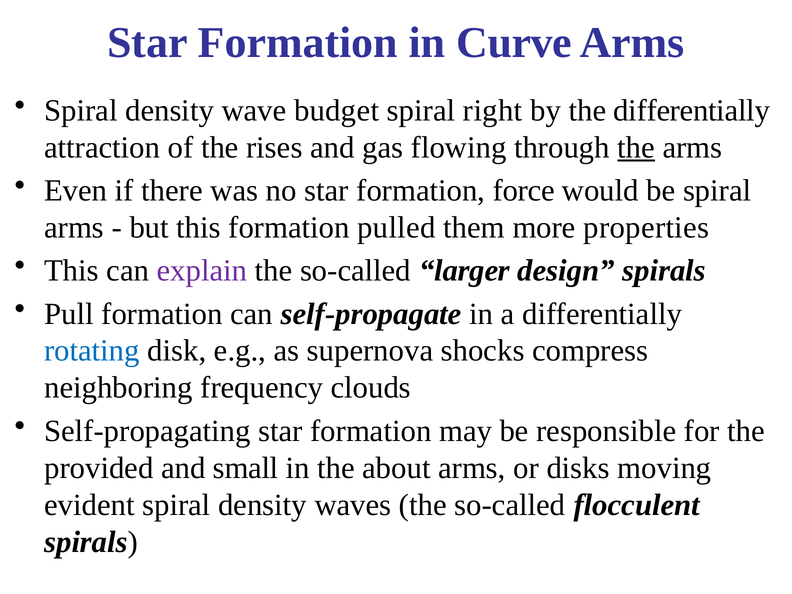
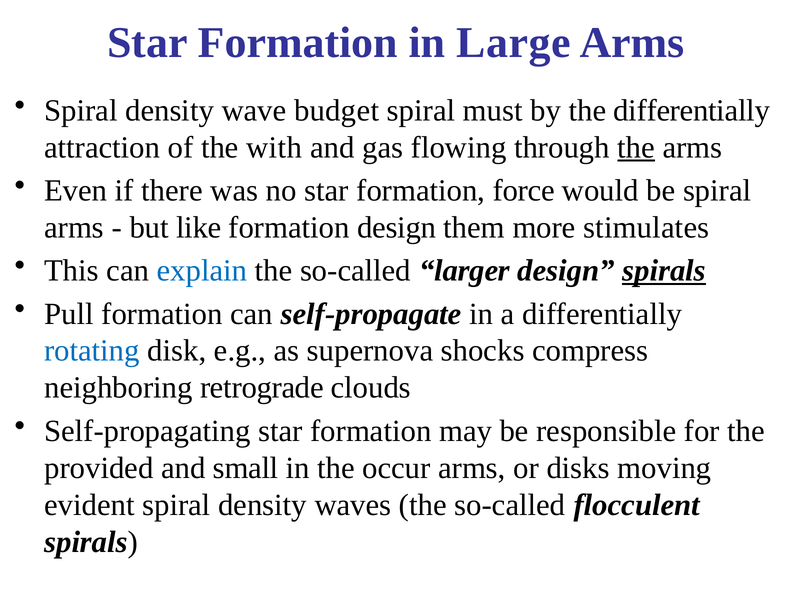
Curve: Curve -> Large
right: right -> must
rises: rises -> with
but this: this -> like
formation pulled: pulled -> design
properties: properties -> stimulates
explain colour: purple -> blue
spirals at (664, 271) underline: none -> present
frequency: frequency -> retrograde
about: about -> occur
